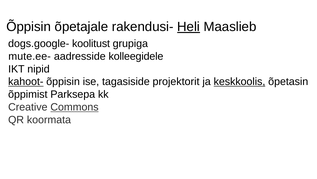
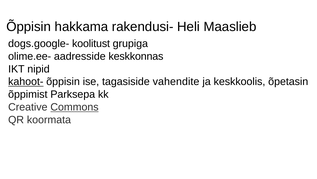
õpetajale: õpetajale -> hakkama
Heli underline: present -> none
mute.ee-: mute.ee- -> olime.ee-
kolleegidele: kolleegidele -> keskkonnas
projektorit: projektorit -> vahendite
keskkoolis underline: present -> none
